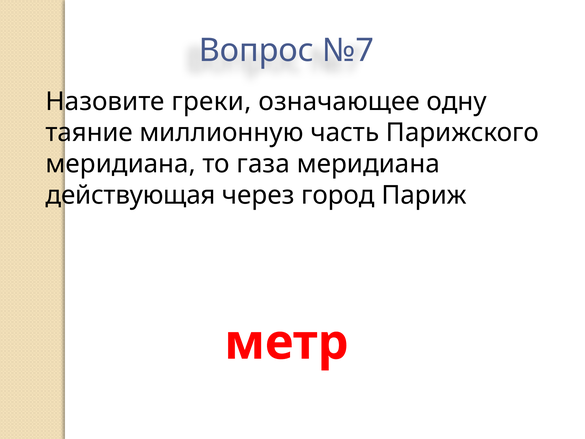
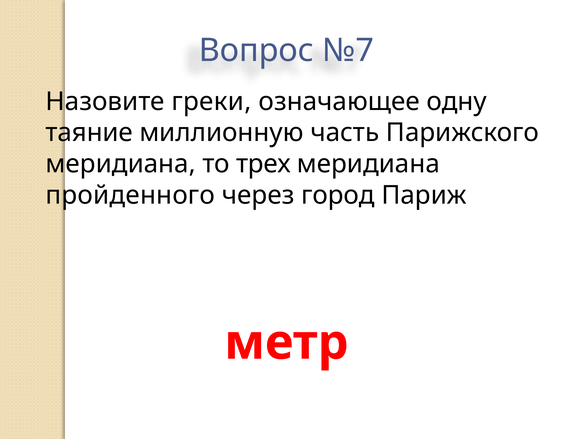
газа: газа -> трех
действующая: действующая -> пройденного
